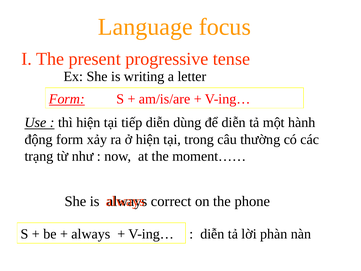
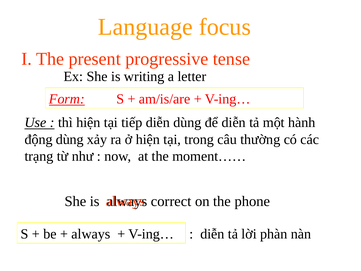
động form: form -> dùng
